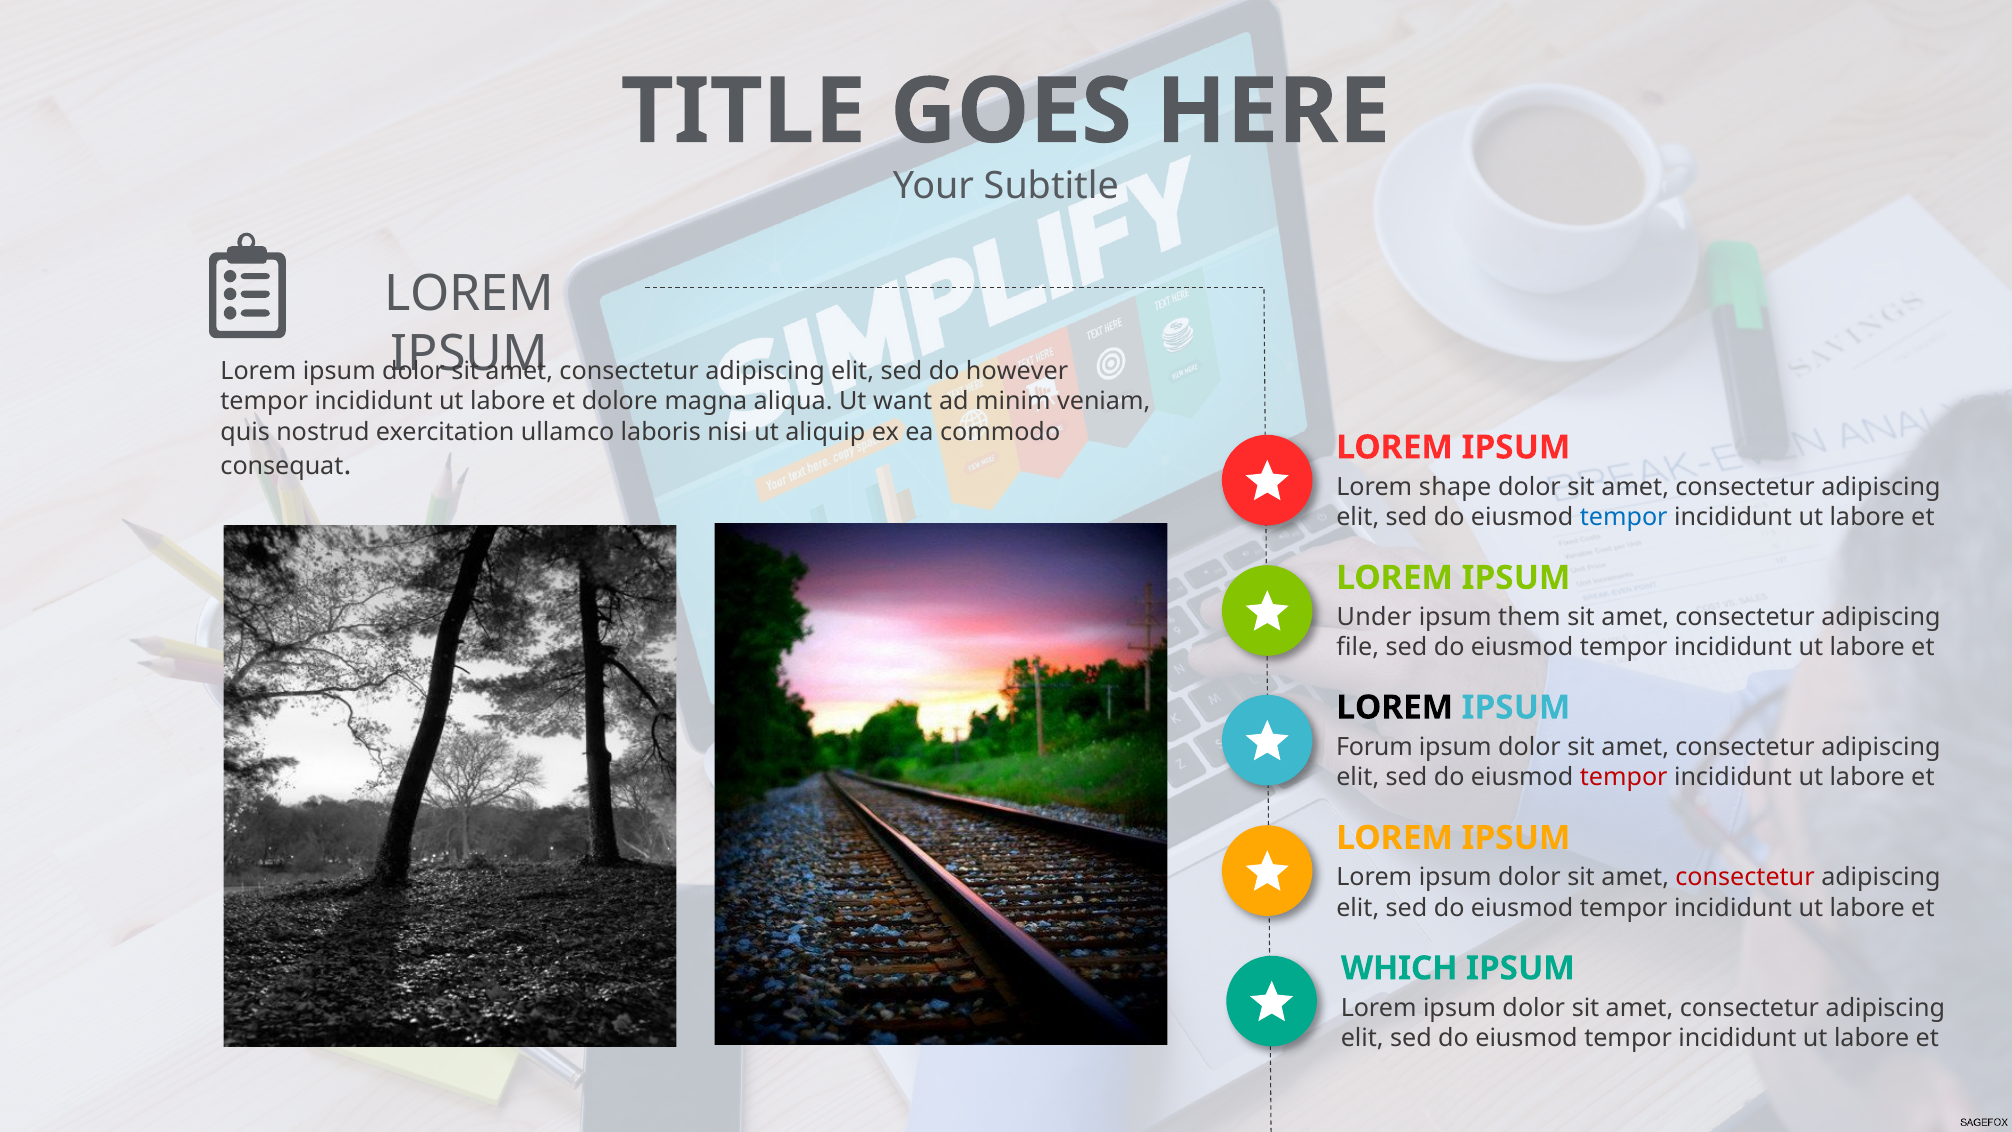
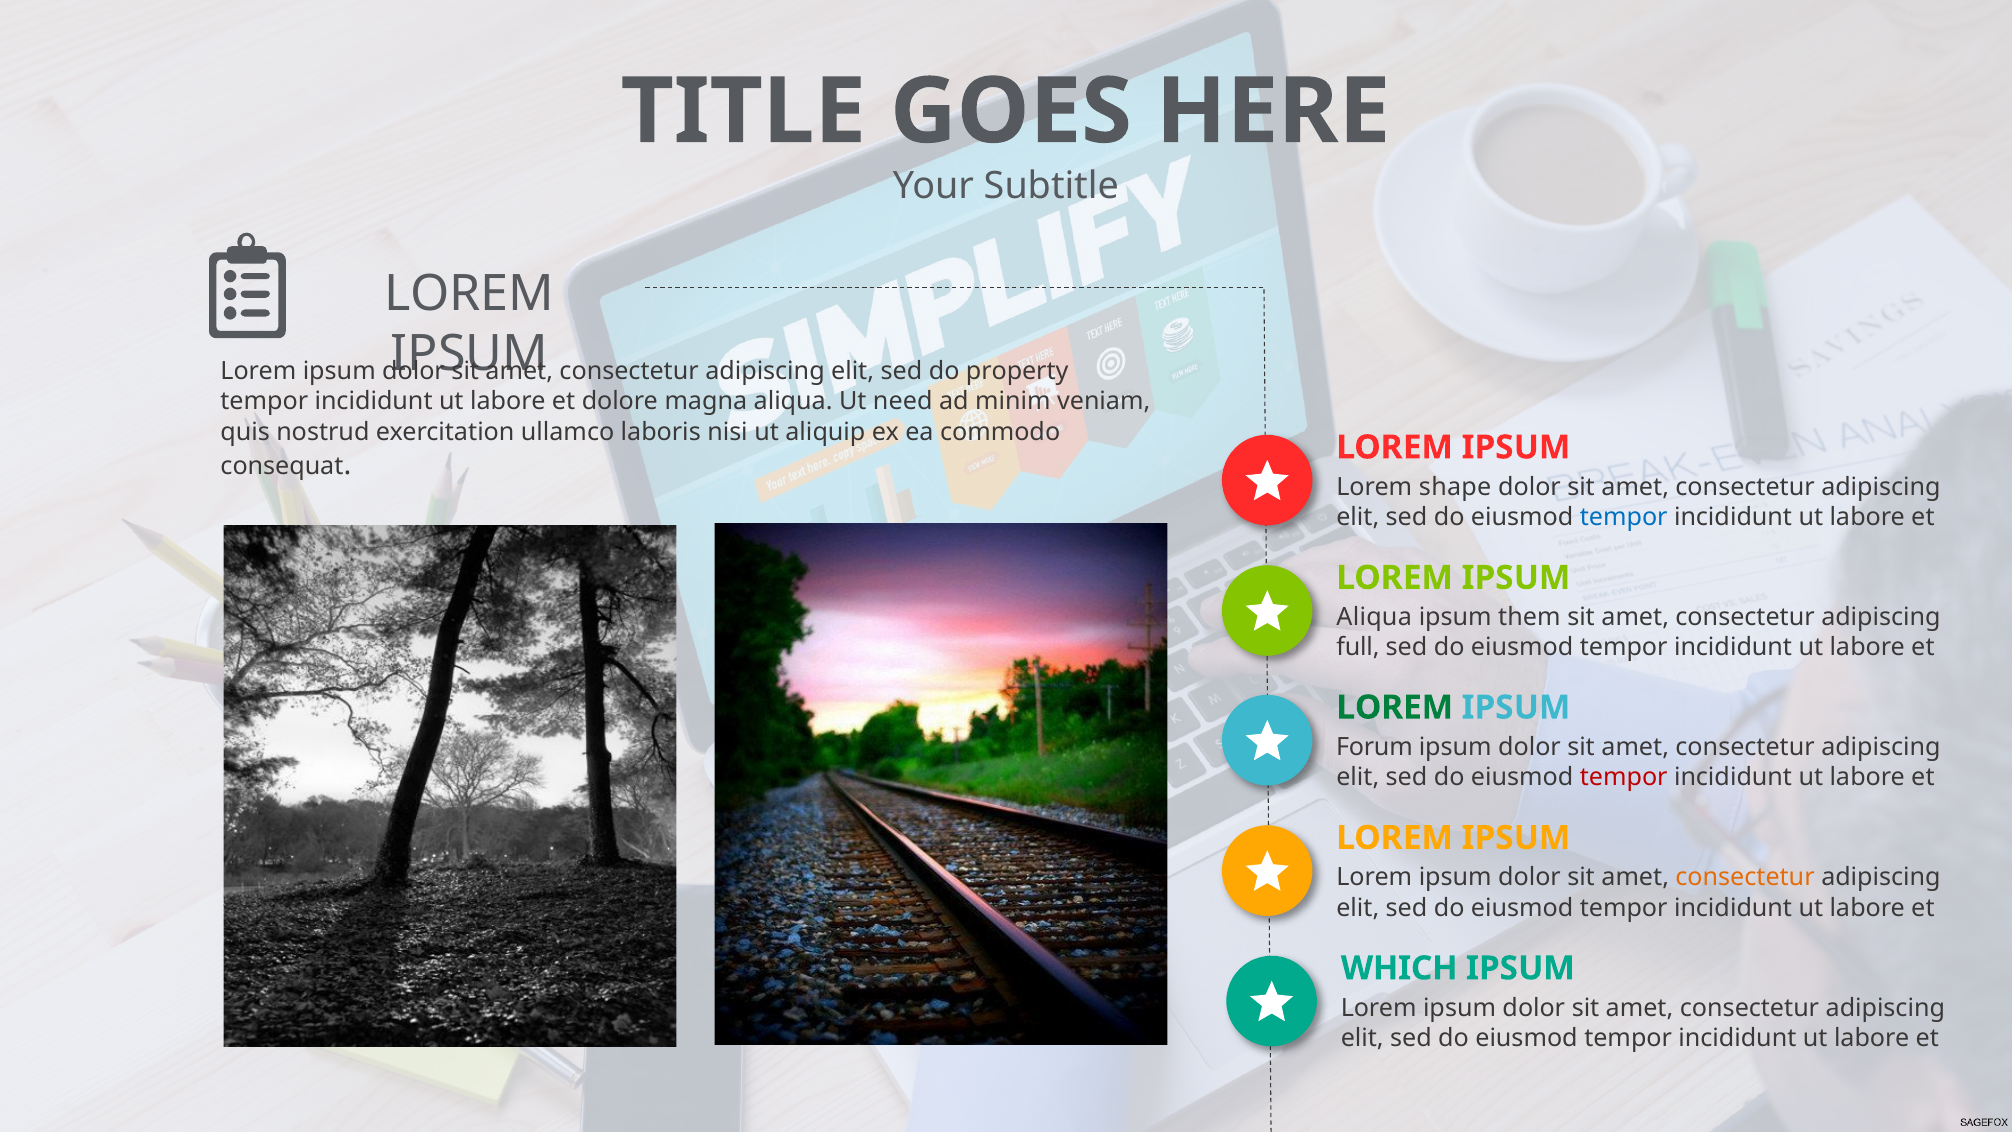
however: however -> property
want: want -> need
Under at (1374, 617): Under -> Aliqua
file: file -> full
LOREM at (1395, 707) colour: black -> green
consectetur at (1745, 877) colour: red -> orange
